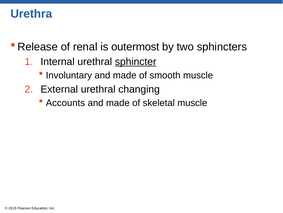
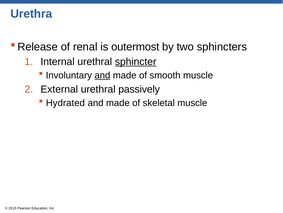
and at (102, 75) underline: none -> present
changing: changing -> passively
Accounts: Accounts -> Hydrated
